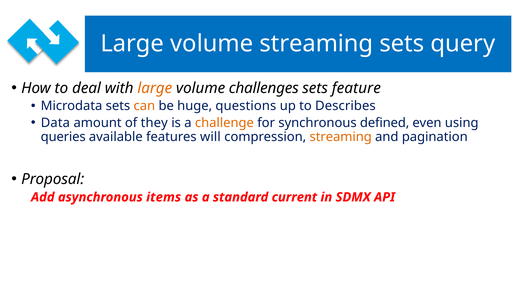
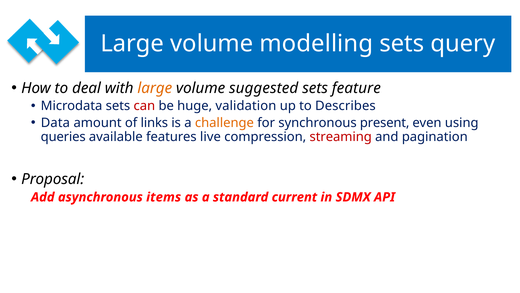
volume streaming: streaming -> modelling
challenges: challenges -> suggested
can colour: orange -> red
questions: questions -> validation
they: they -> links
defined: defined -> present
will: will -> live
streaming at (341, 137) colour: orange -> red
